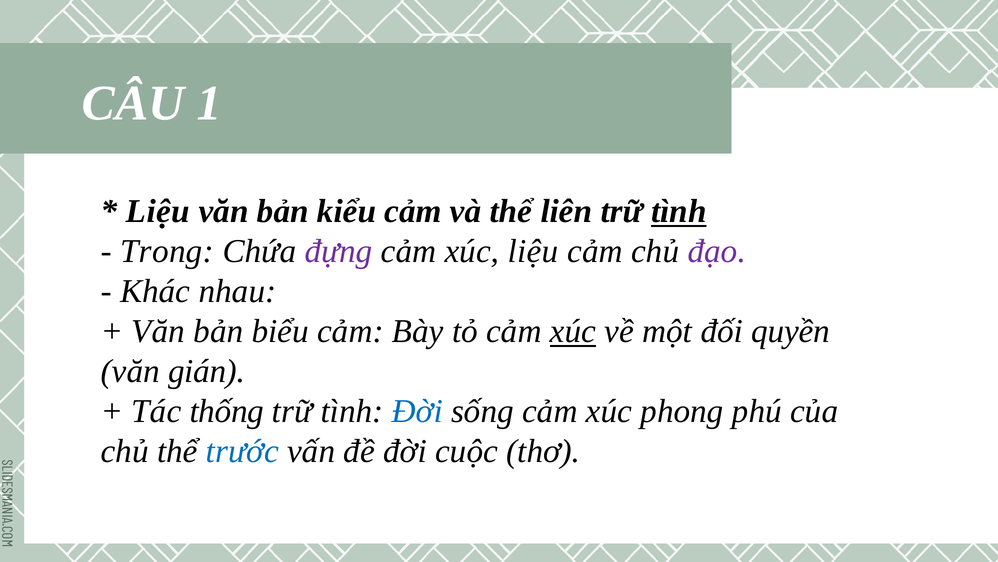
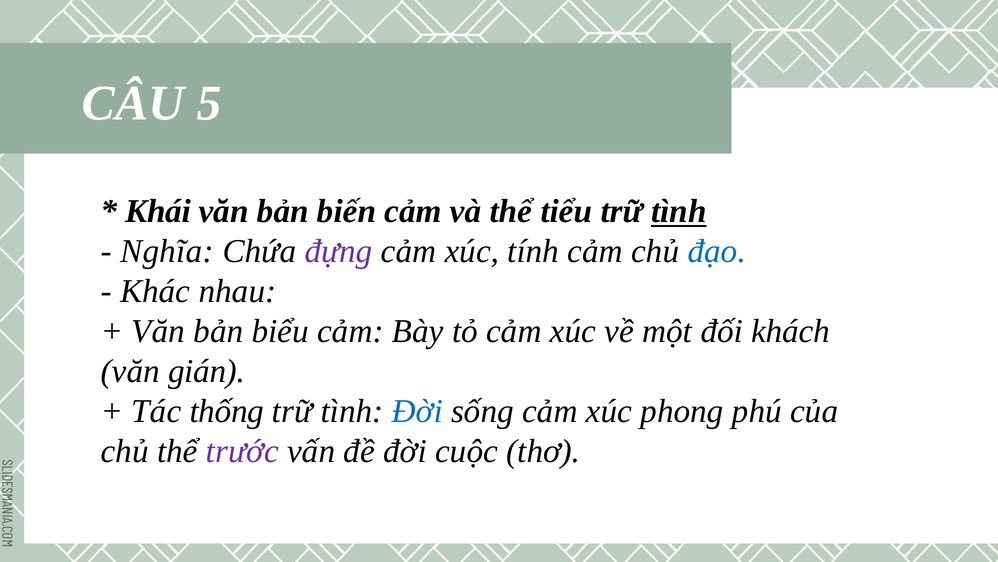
1: 1 -> 5
Liệu at (158, 211): Liệu -> Khái
kiểu: kiểu -> biến
liên: liên -> tiểu
Trong: Trong -> Nghĩa
xúc liệu: liệu -> tính
đạo colour: purple -> blue
xúc at (573, 331) underline: present -> none
quyền: quyền -> khách
trước colour: blue -> purple
